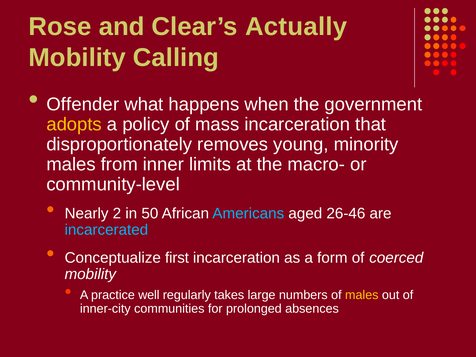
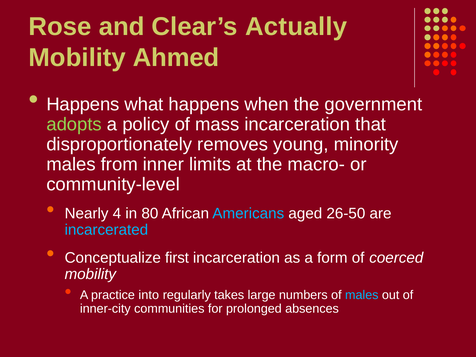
Calling: Calling -> Ahmed
Offender at (83, 104): Offender -> Happens
adopts colour: yellow -> light green
2: 2 -> 4
50: 50 -> 80
26-46: 26-46 -> 26-50
well: well -> into
males at (362, 295) colour: yellow -> light blue
